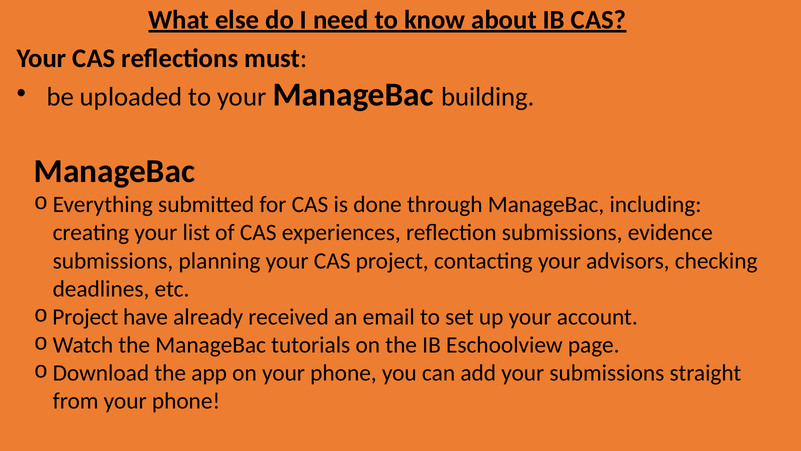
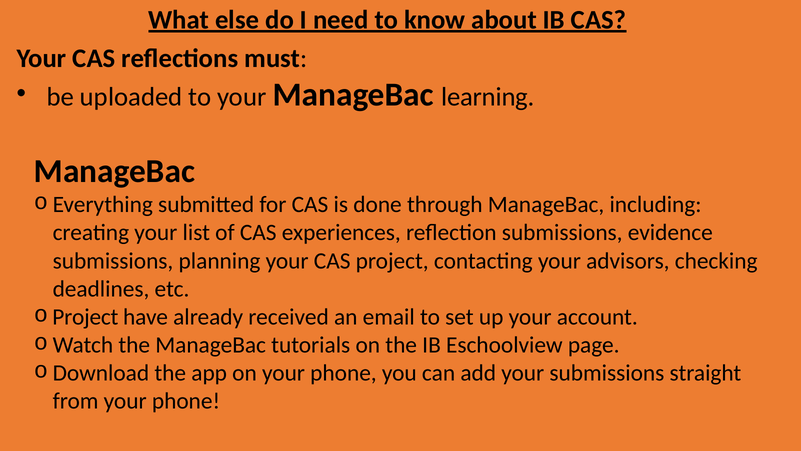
building: building -> learning
